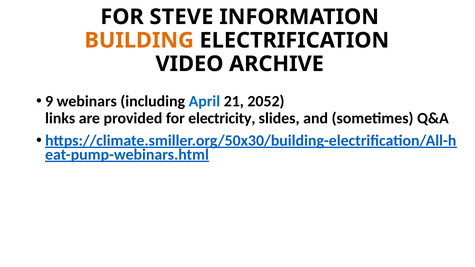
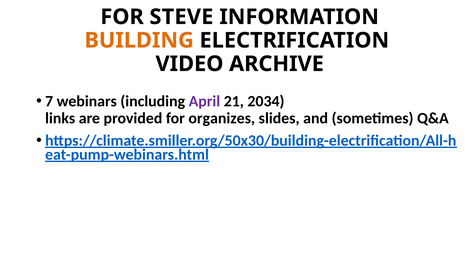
9: 9 -> 7
April colour: blue -> purple
2052: 2052 -> 2034
electricity: electricity -> organizes
